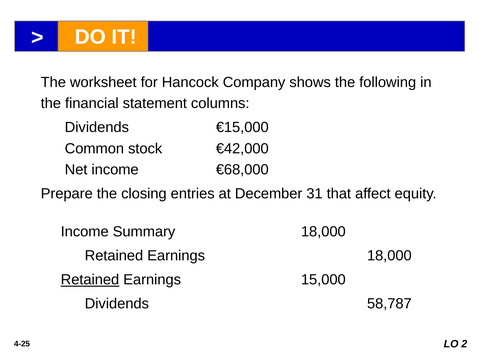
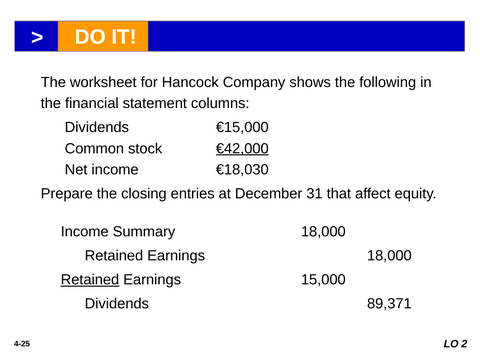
€42,000 underline: none -> present
€68,000: €68,000 -> €18,030
58,787: 58,787 -> 89,371
